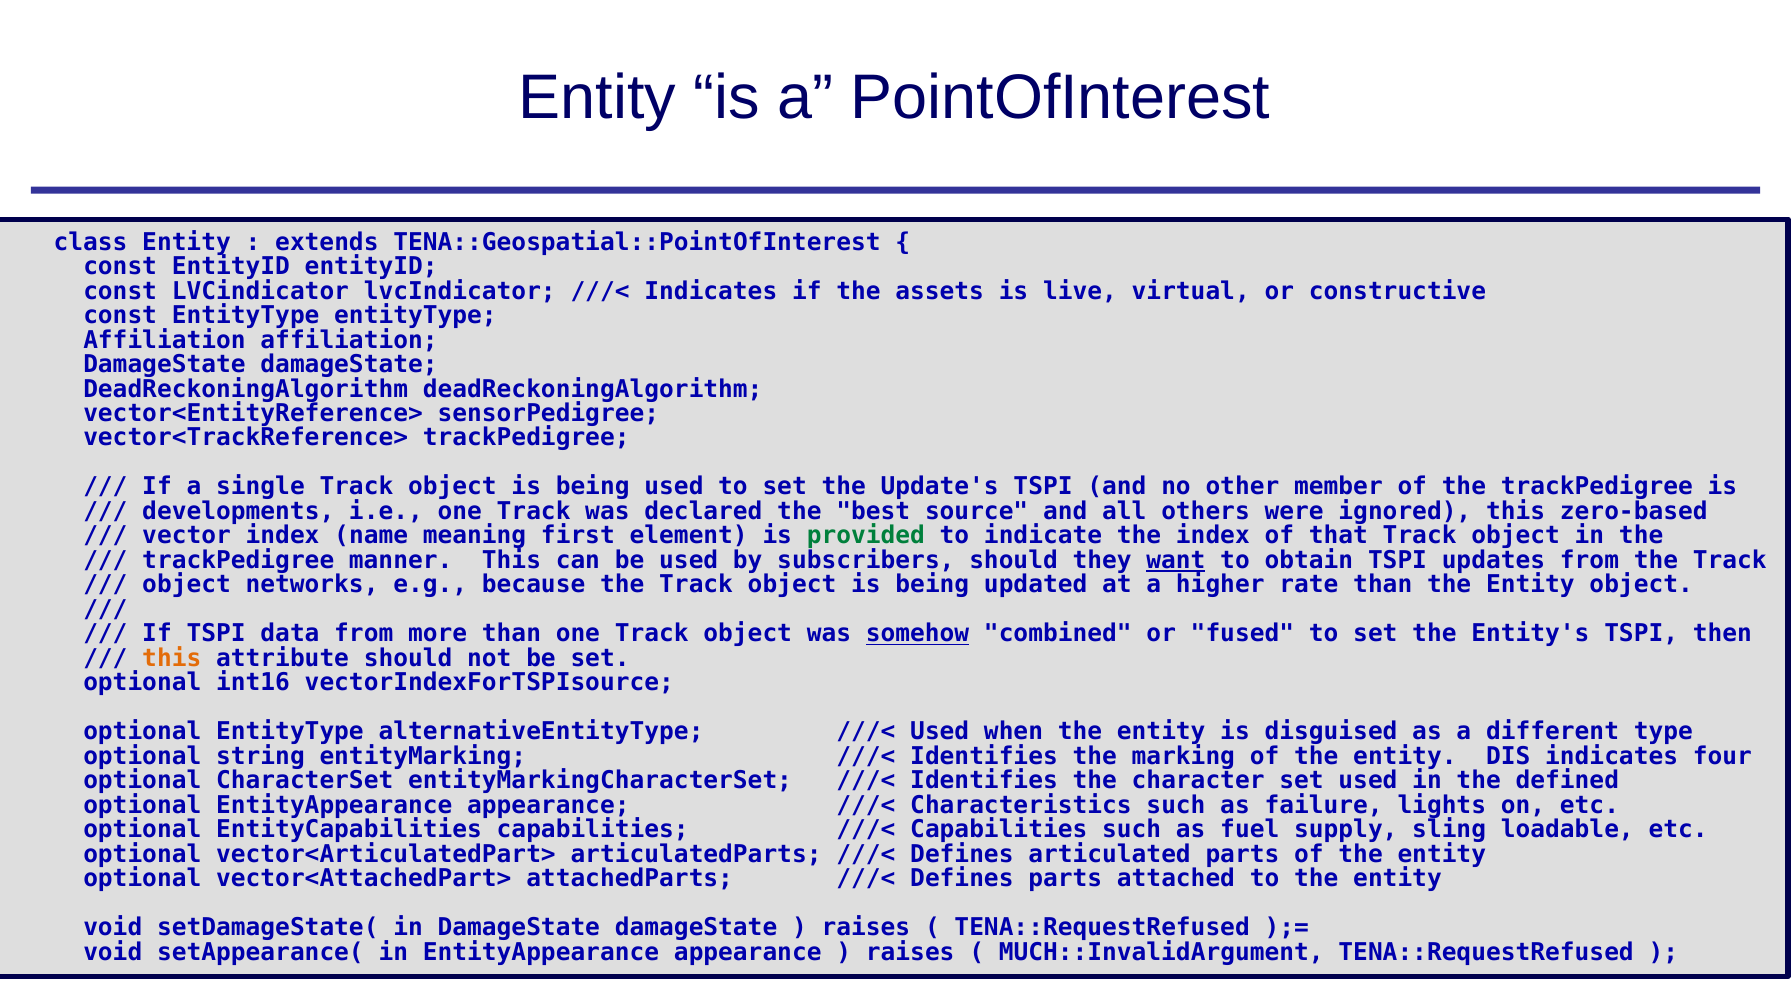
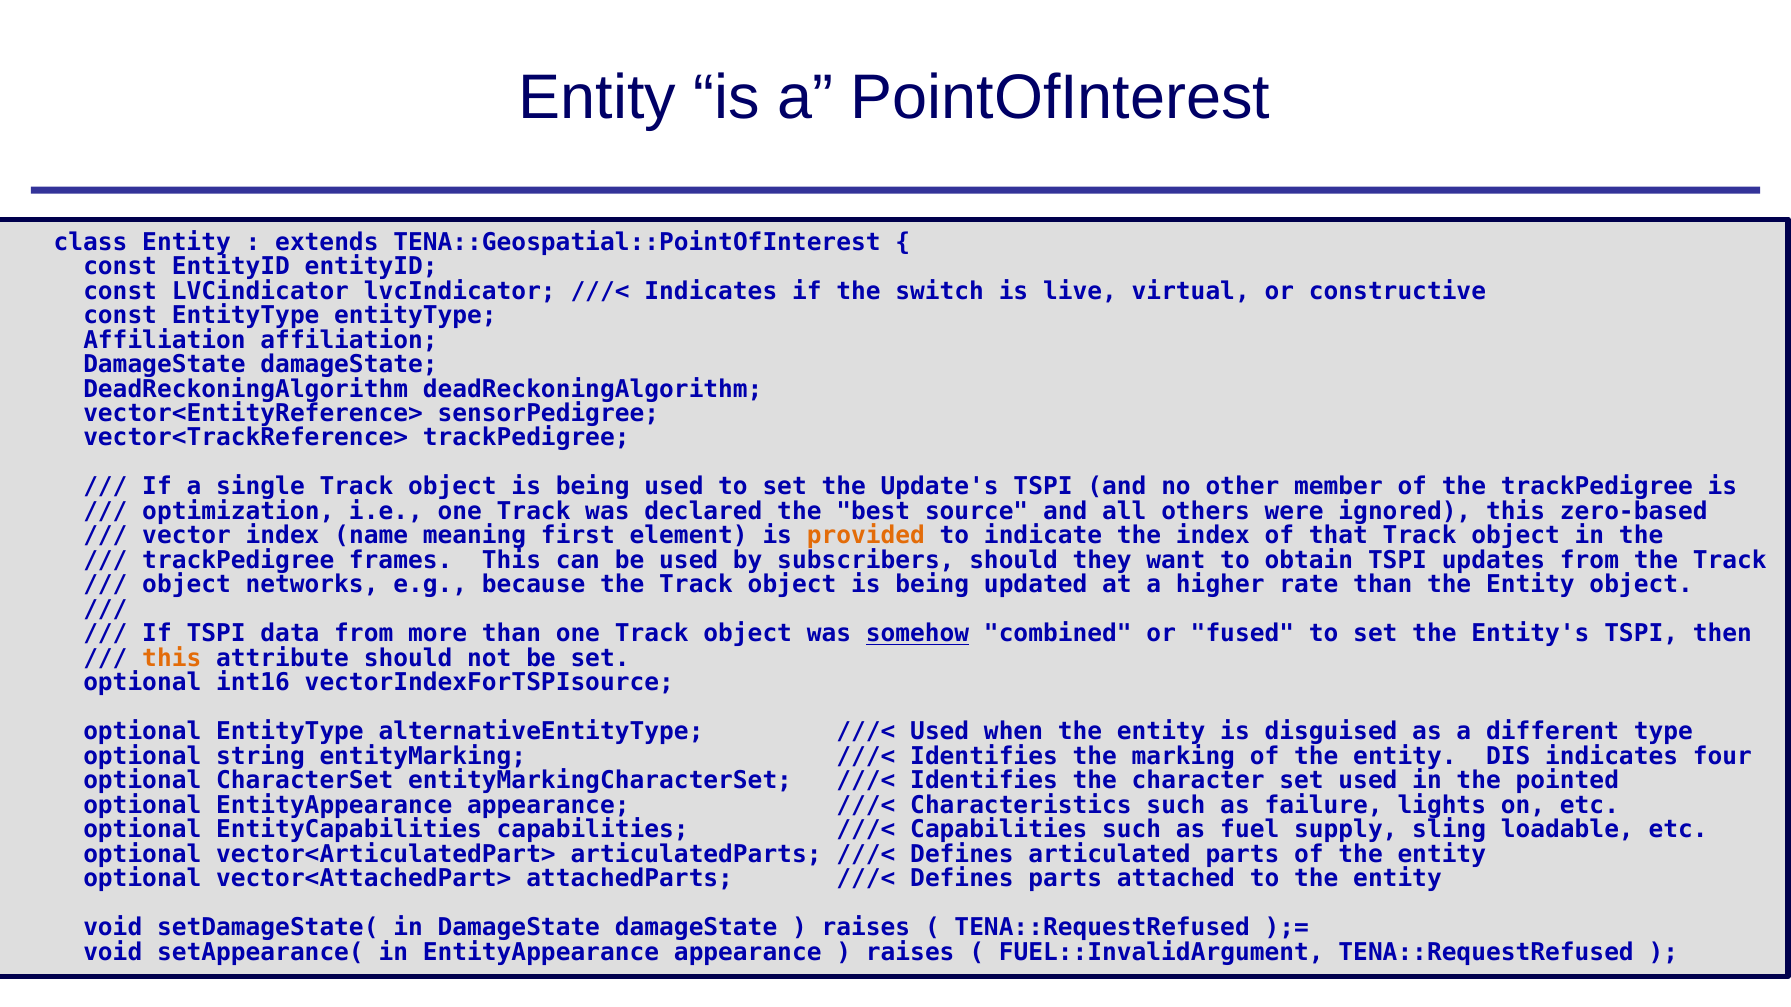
assets: assets -> switch
developments: developments -> optimization
provided colour: green -> orange
manner: manner -> frames
want underline: present -> none
defined: defined -> pointed
MUCH::InvalidArgument: MUCH::InvalidArgument -> FUEL::InvalidArgument
